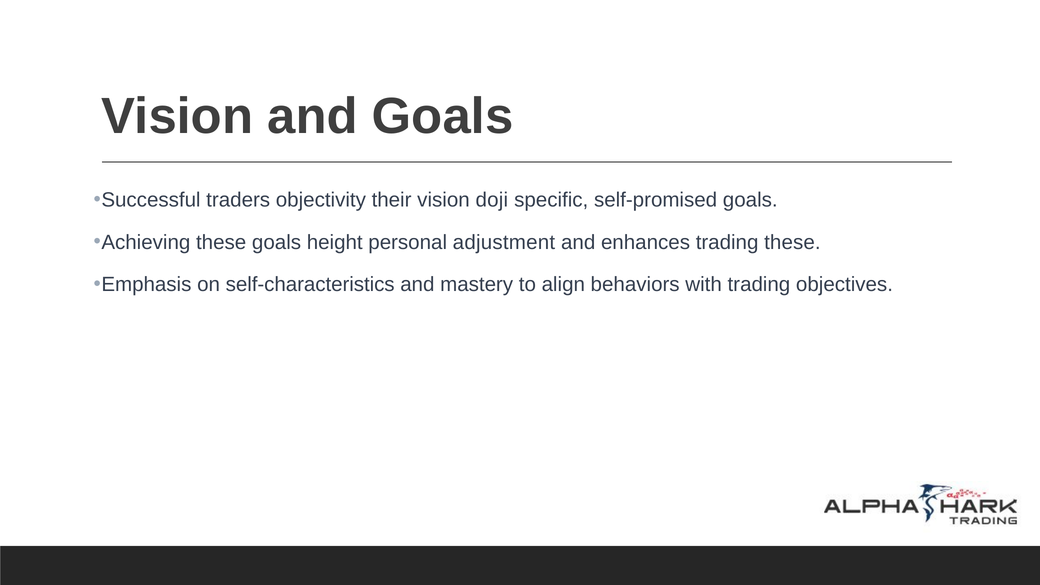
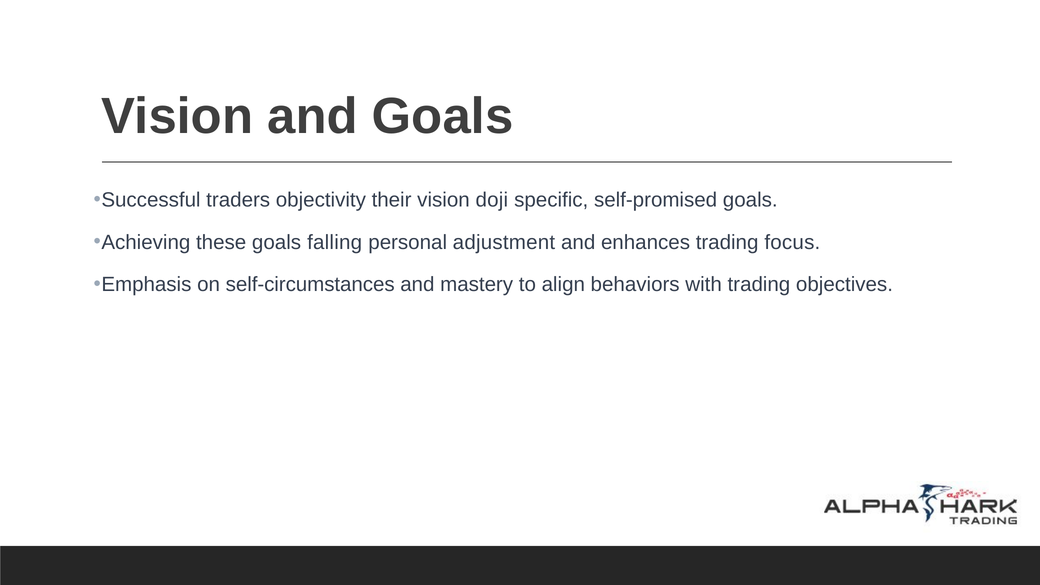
height: height -> falling
trading these: these -> focus
self-characteristics: self-characteristics -> self-circumstances
